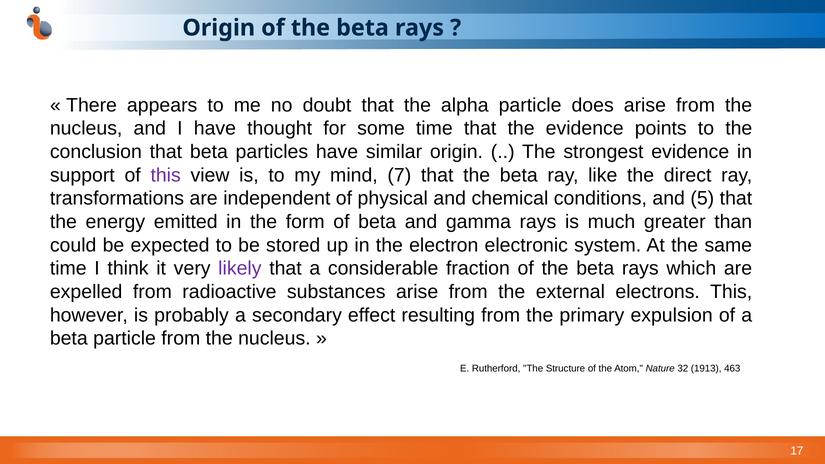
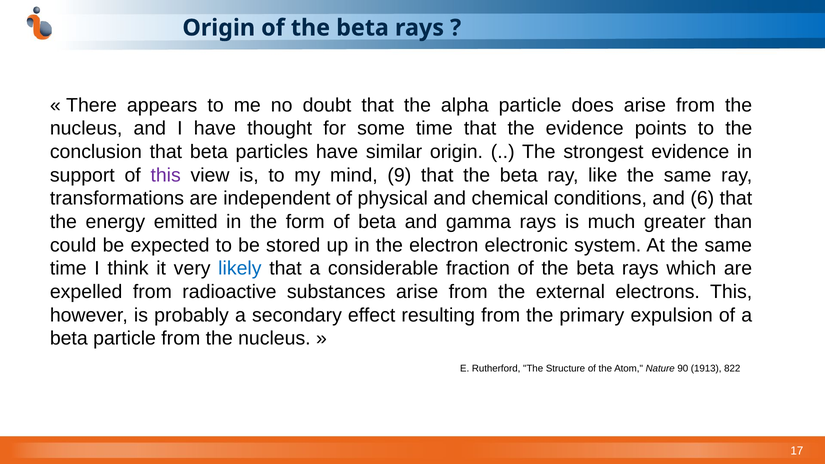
7: 7 -> 9
like the direct: direct -> same
5: 5 -> 6
likely colour: purple -> blue
32: 32 -> 90
463: 463 -> 822
